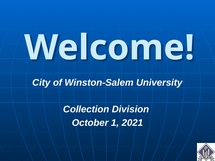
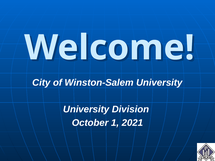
Collection at (86, 109): Collection -> University
